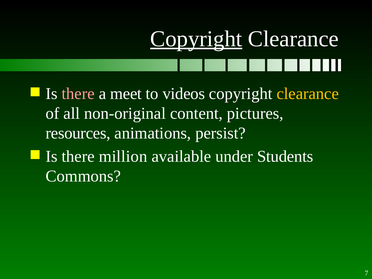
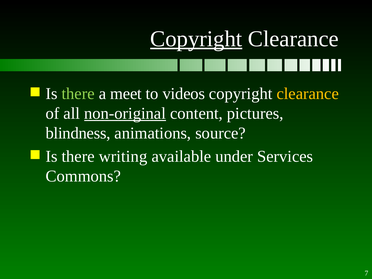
there at (78, 94) colour: pink -> light green
non-original underline: none -> present
resources: resources -> blindness
persist: persist -> source
million: million -> writing
Students: Students -> Services
